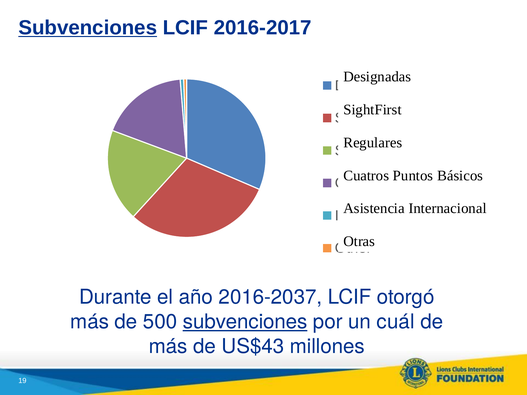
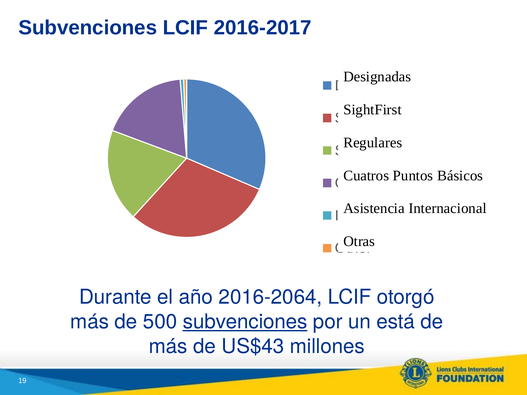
Subvenciones at (88, 28) underline: present -> none
2016-2037: 2016-2037 -> 2016-2064
cuál: cuál -> está
